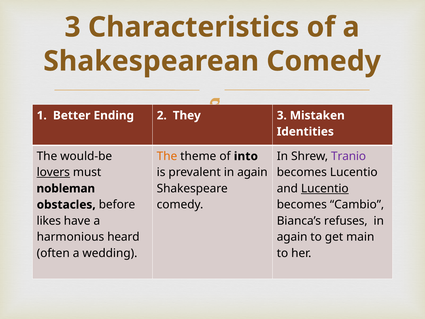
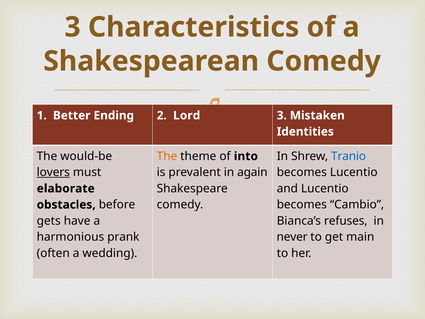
They: They -> Lord
Tranio colour: purple -> blue
Lucentio at (325, 188) underline: present -> none
nobleman: nobleman -> elaborate
likes: likes -> gets
heard: heard -> prank
again at (292, 237): again -> never
